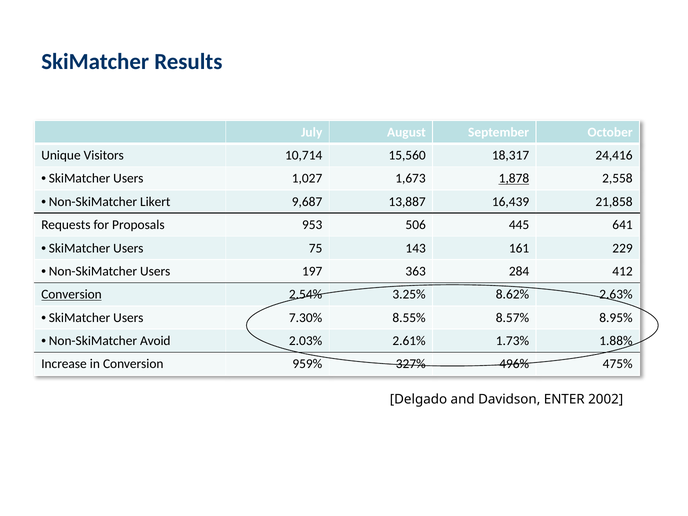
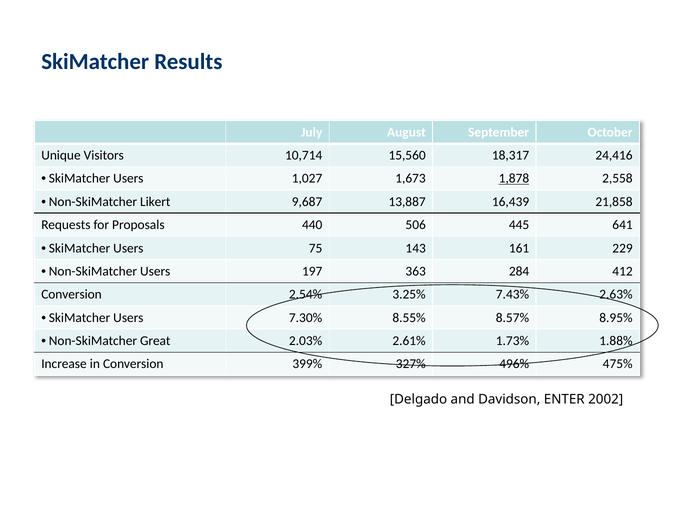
953: 953 -> 440
Conversion at (72, 294) underline: present -> none
8.62%: 8.62% -> 7.43%
Avoid: Avoid -> Great
959%: 959% -> 399%
